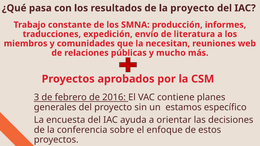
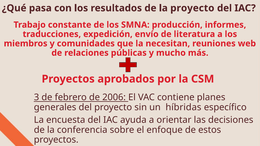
2016: 2016 -> 2006
estamos: estamos -> híbridas
